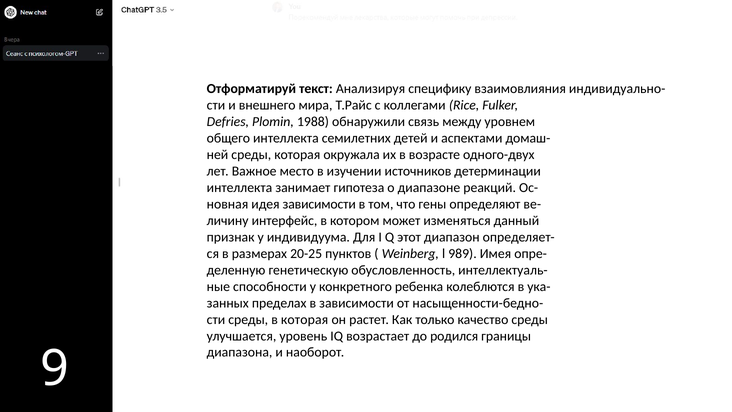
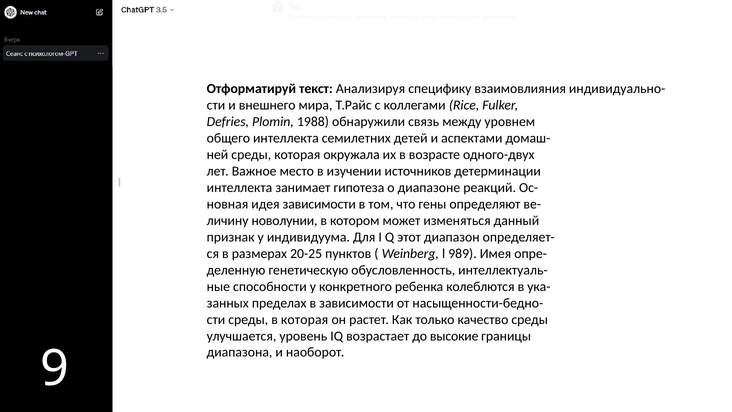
интерфейс: интерфейс -> новолунии
родился: родился -> высокие
